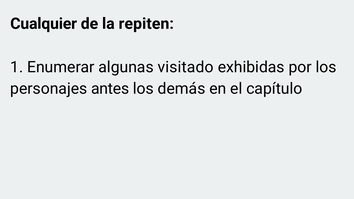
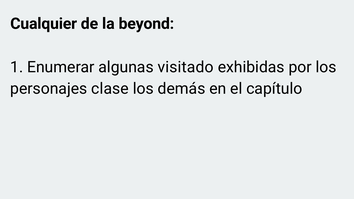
repiten: repiten -> beyond
antes: antes -> clase
